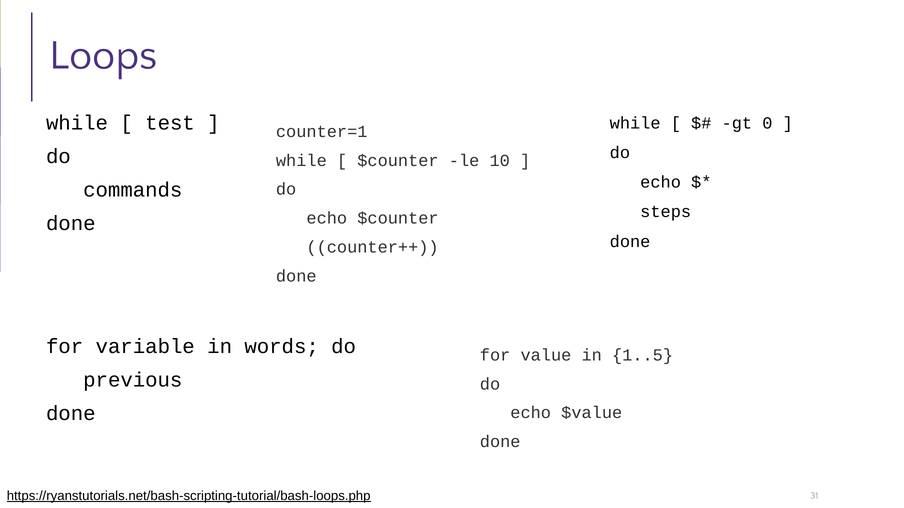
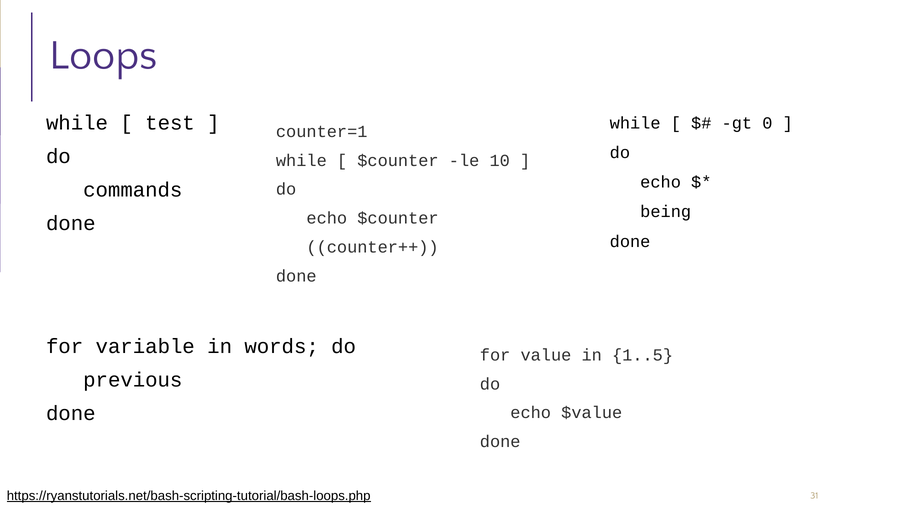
steps: steps -> being
